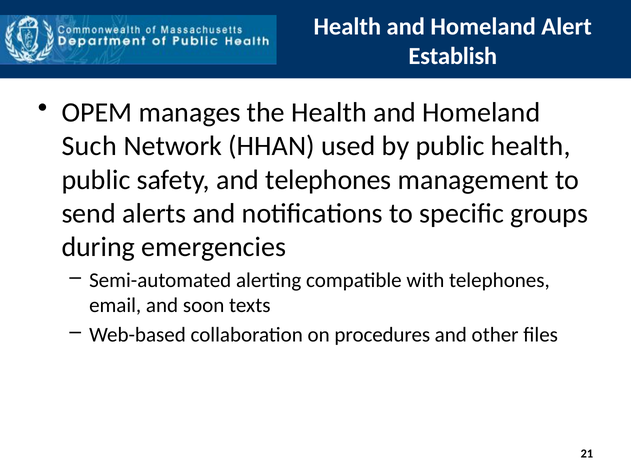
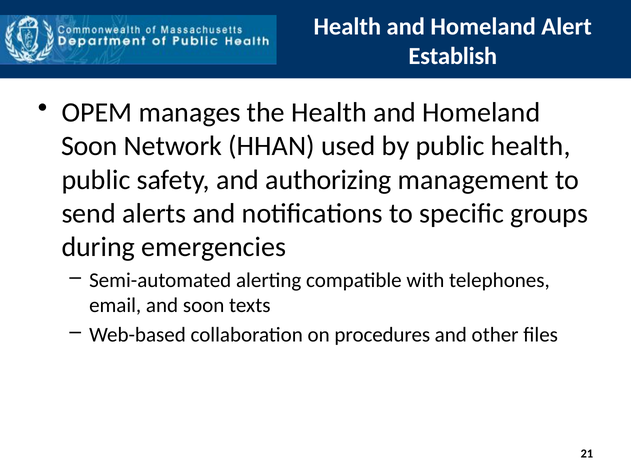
Such at (89, 146): Such -> Soon
and telephones: telephones -> authorizing
